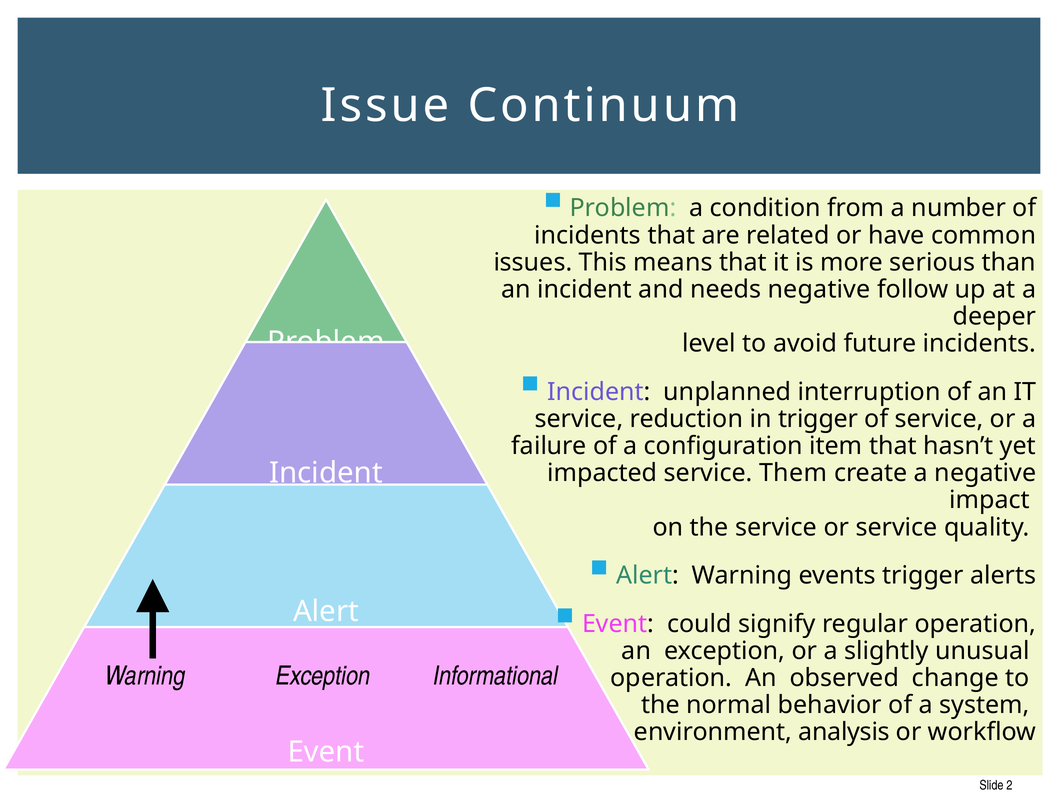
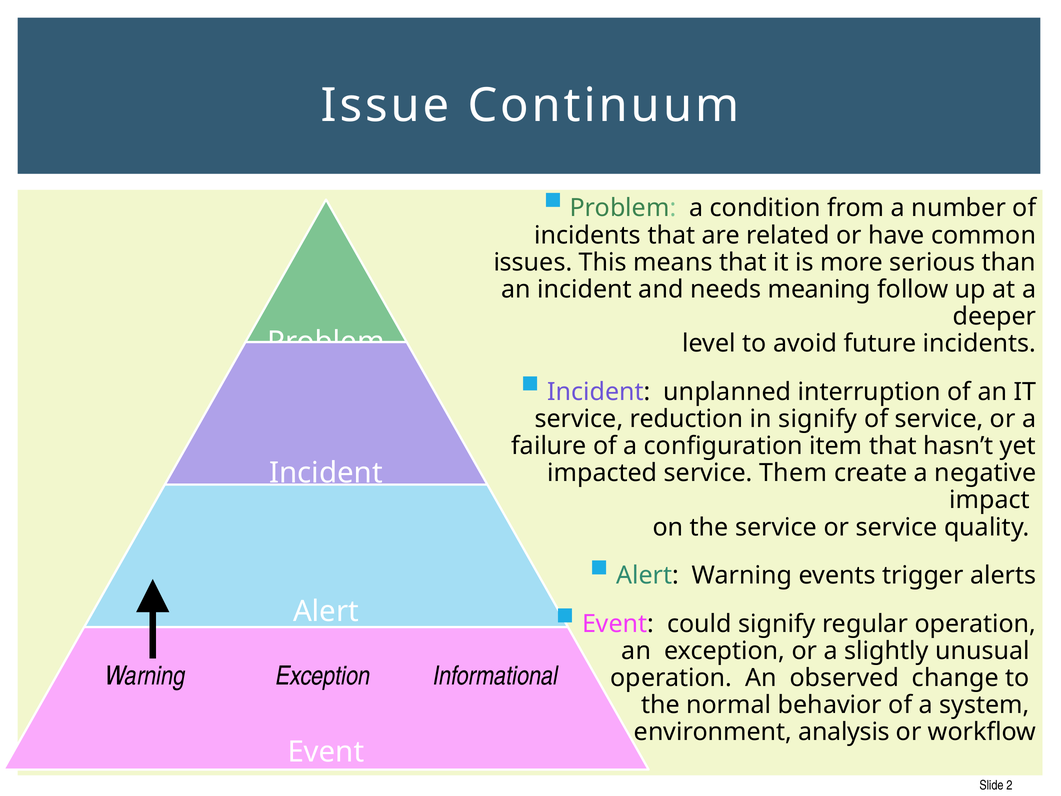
needs negative: negative -> meaning
in trigger: trigger -> signify
